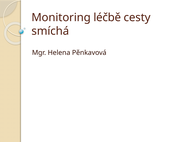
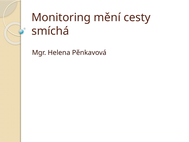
léčbě: léčbě -> mění
